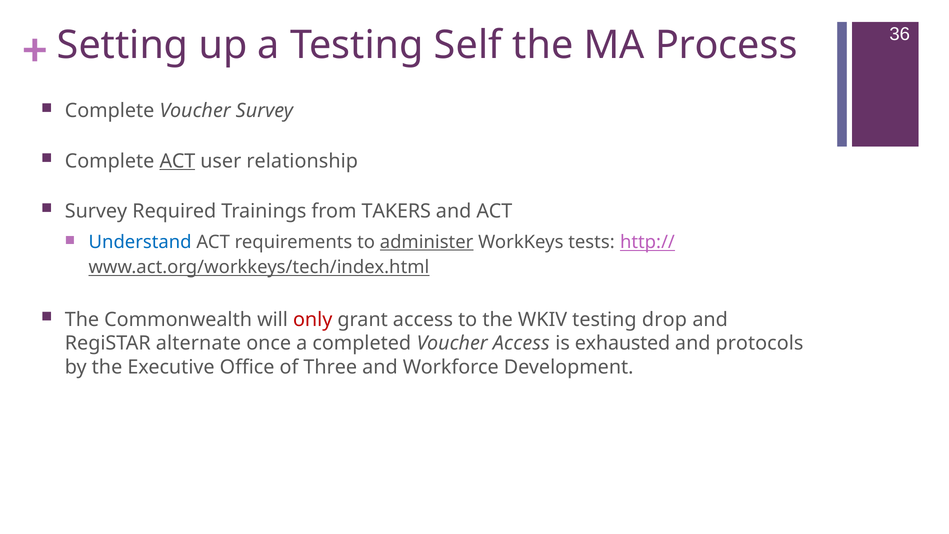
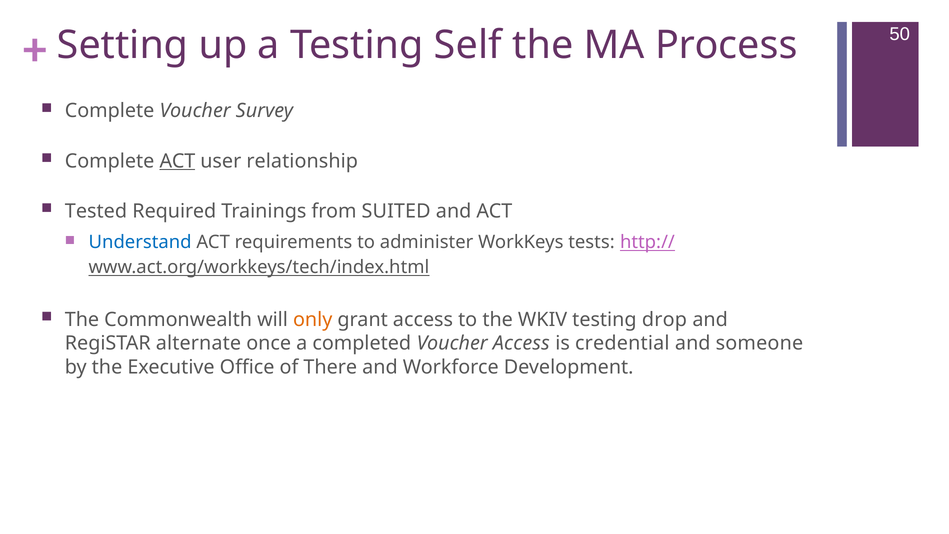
36: 36 -> 50
Survey at (96, 211): Survey -> Tested
TAKERS: TAKERS -> SUITED
administer underline: present -> none
only colour: red -> orange
exhausted: exhausted -> credential
protocols: protocols -> someone
Three: Three -> There
